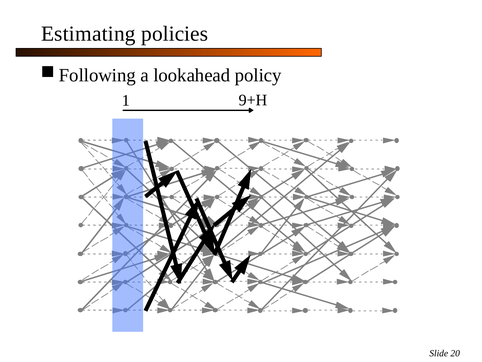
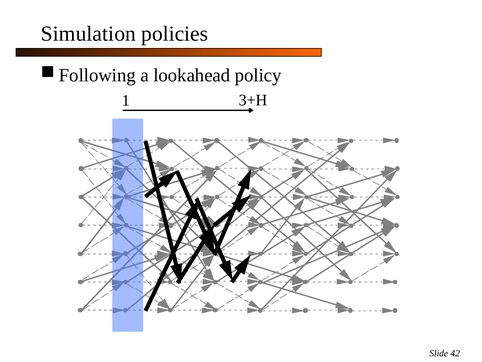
Estimating: Estimating -> Simulation
9+H: 9+H -> 3+H
20: 20 -> 42
